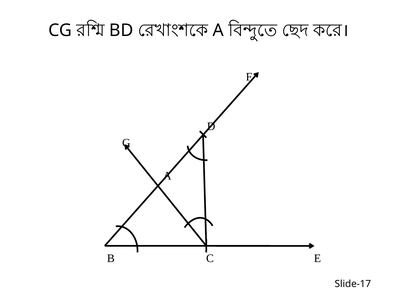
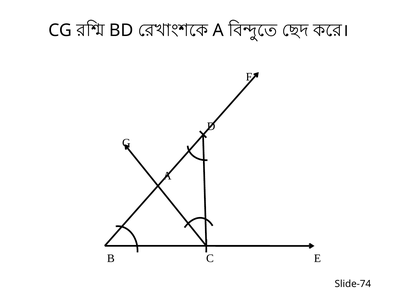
Slide-17: Slide-17 -> Slide-74
